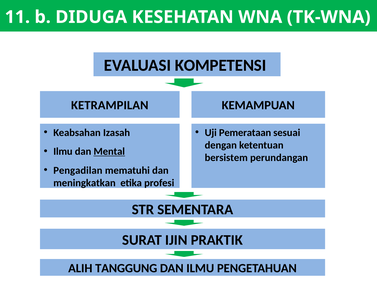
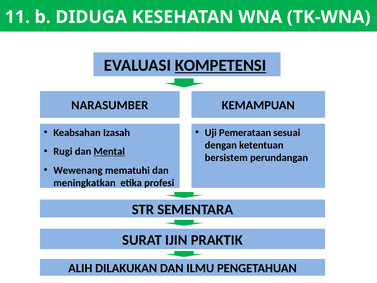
KOMPETENSI underline: none -> present
KETRAMPILAN: KETRAMPILAN -> NARASUMBER
Ilmu at (63, 151): Ilmu -> Rugi
Pengadilan: Pengadilan -> Wewenang
TANGGUNG: TANGGUNG -> DILAKUKAN
